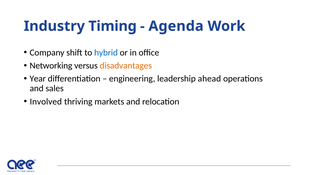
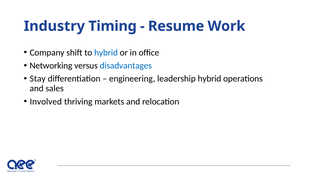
Agenda: Agenda -> Resume
disadvantages colour: orange -> blue
Year: Year -> Stay
leadership ahead: ahead -> hybrid
